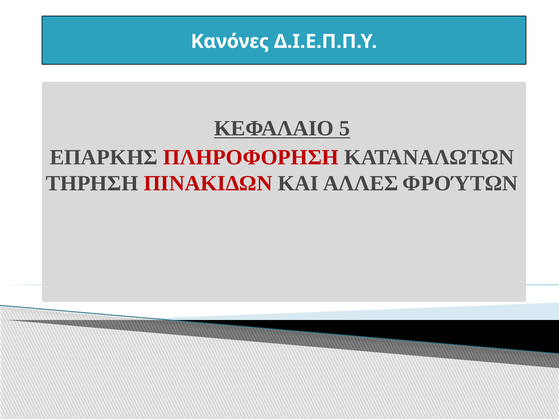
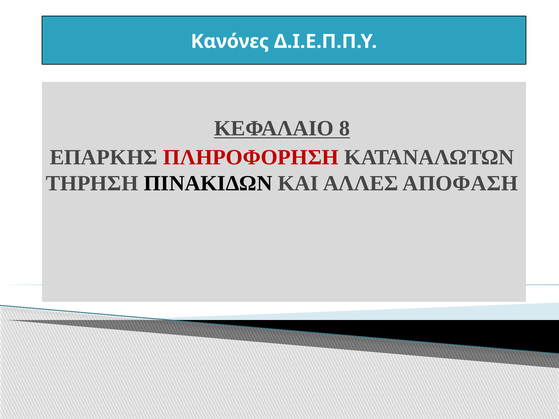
5: 5 -> 8
ΠΙΝΑΚΙΔΩΝ colour: red -> black
ΦΡΟΎΤΩΝ: ΦΡΟΎΤΩΝ -> ΑΠΟΦΑΣΗ
